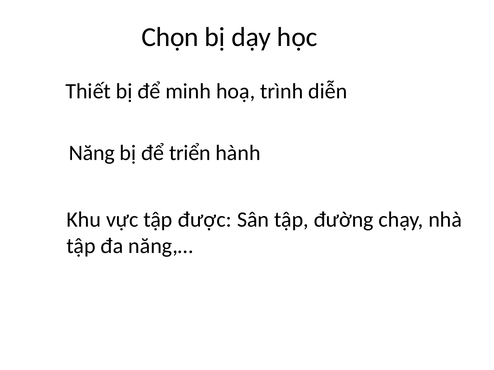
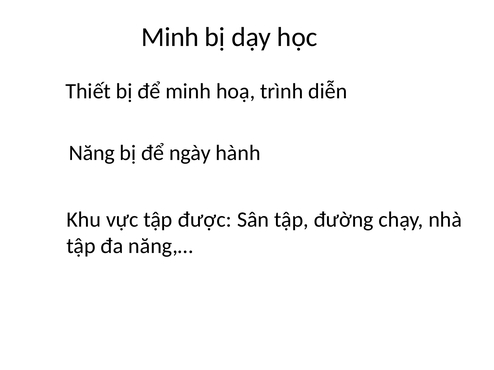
Chọn at (170, 37): Chọn -> Minh
triển: triển -> ngày
